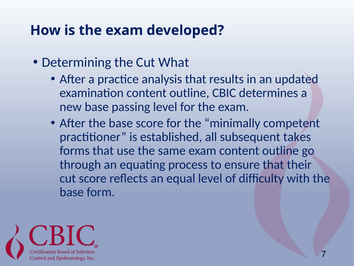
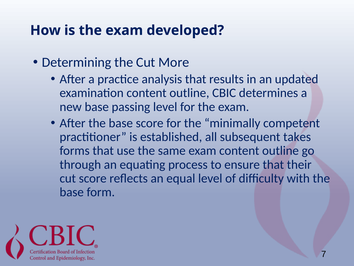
What: What -> More
